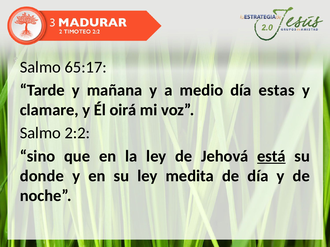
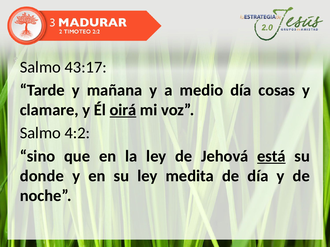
65:17: 65:17 -> 43:17
estas: estas -> cosas
oirá underline: none -> present
2:2: 2:2 -> 4:2
